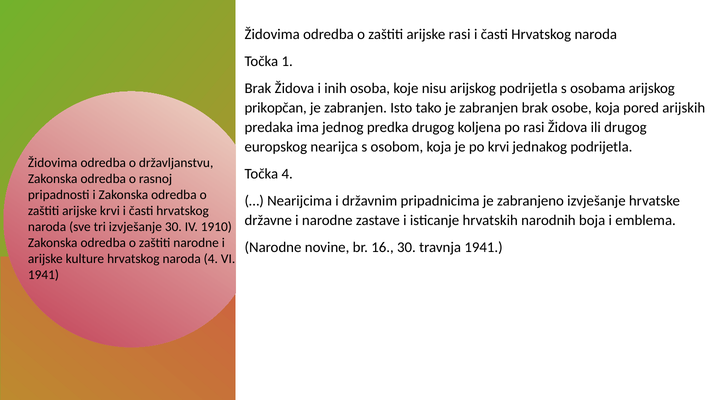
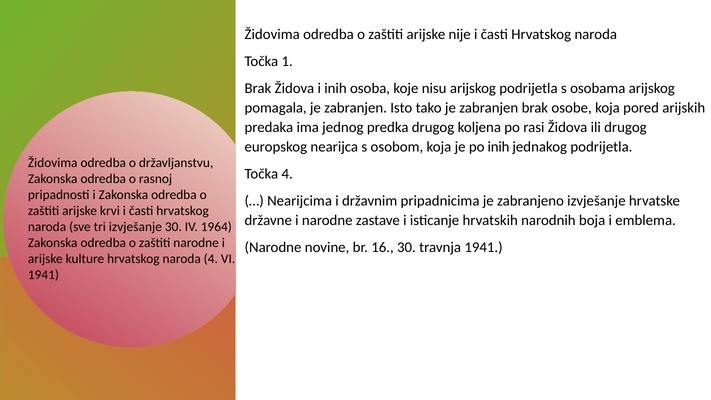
arijske rasi: rasi -> nije
prikopčan: prikopčan -> pomagala
po krvi: krvi -> inih
1910: 1910 -> 1964
